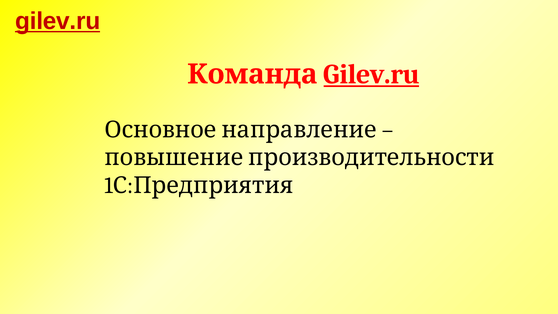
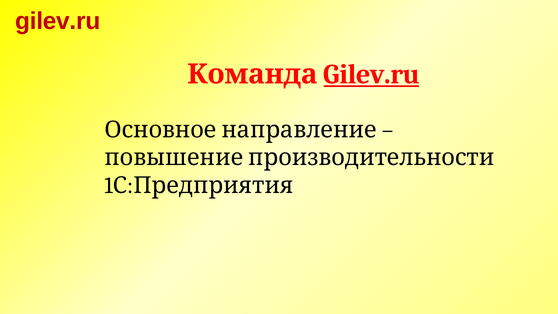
gilev.ru at (58, 21) underline: present -> none
